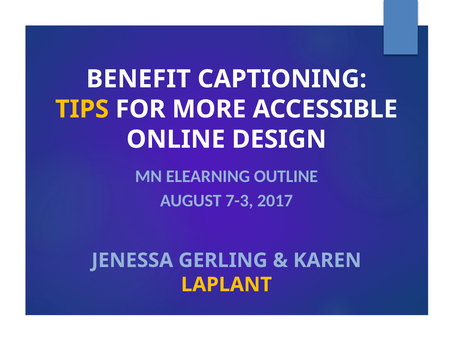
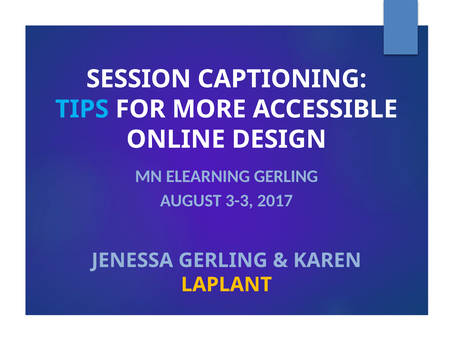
BENEFIT: BENEFIT -> SESSION
TIPS colour: yellow -> light blue
ELEARNING OUTLINE: OUTLINE -> GERLING
7-3: 7-3 -> 3-3
